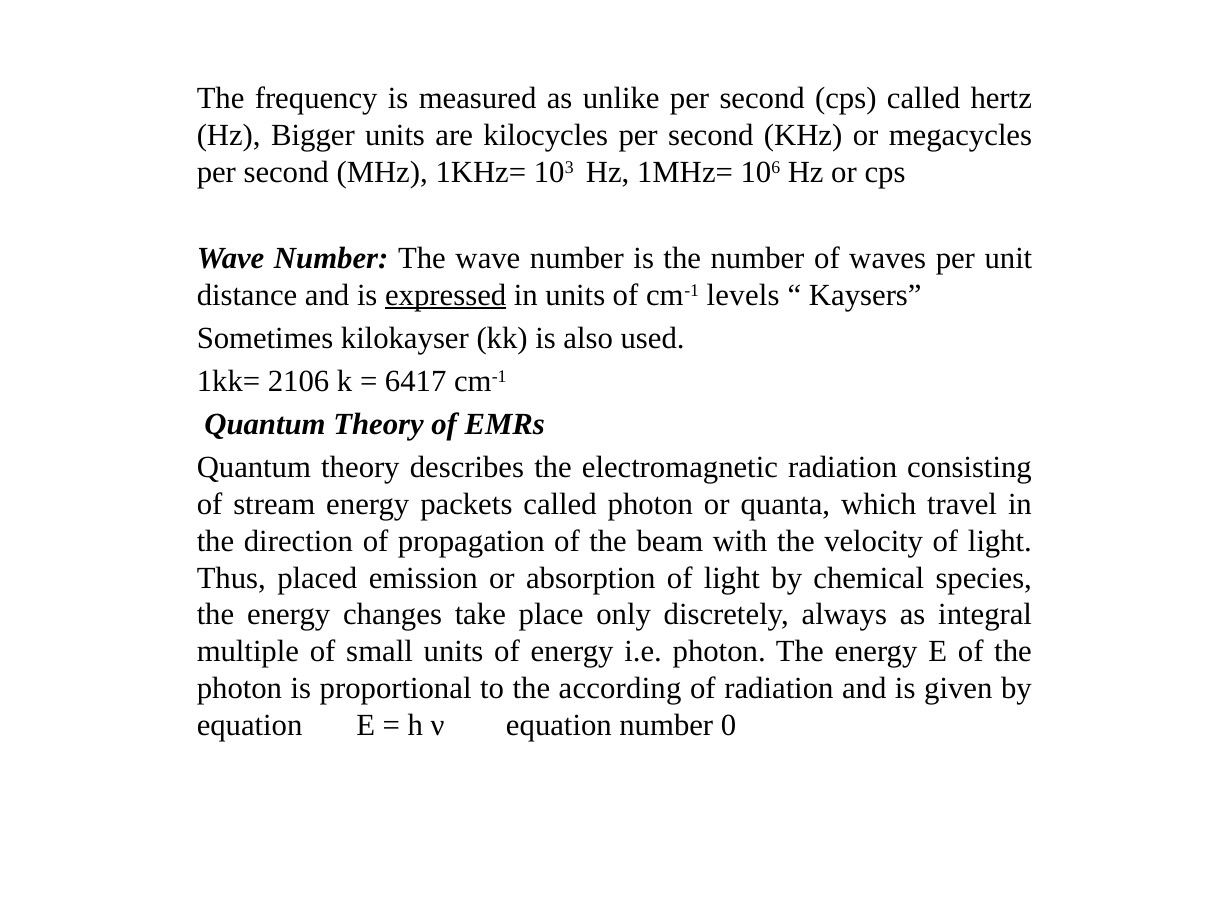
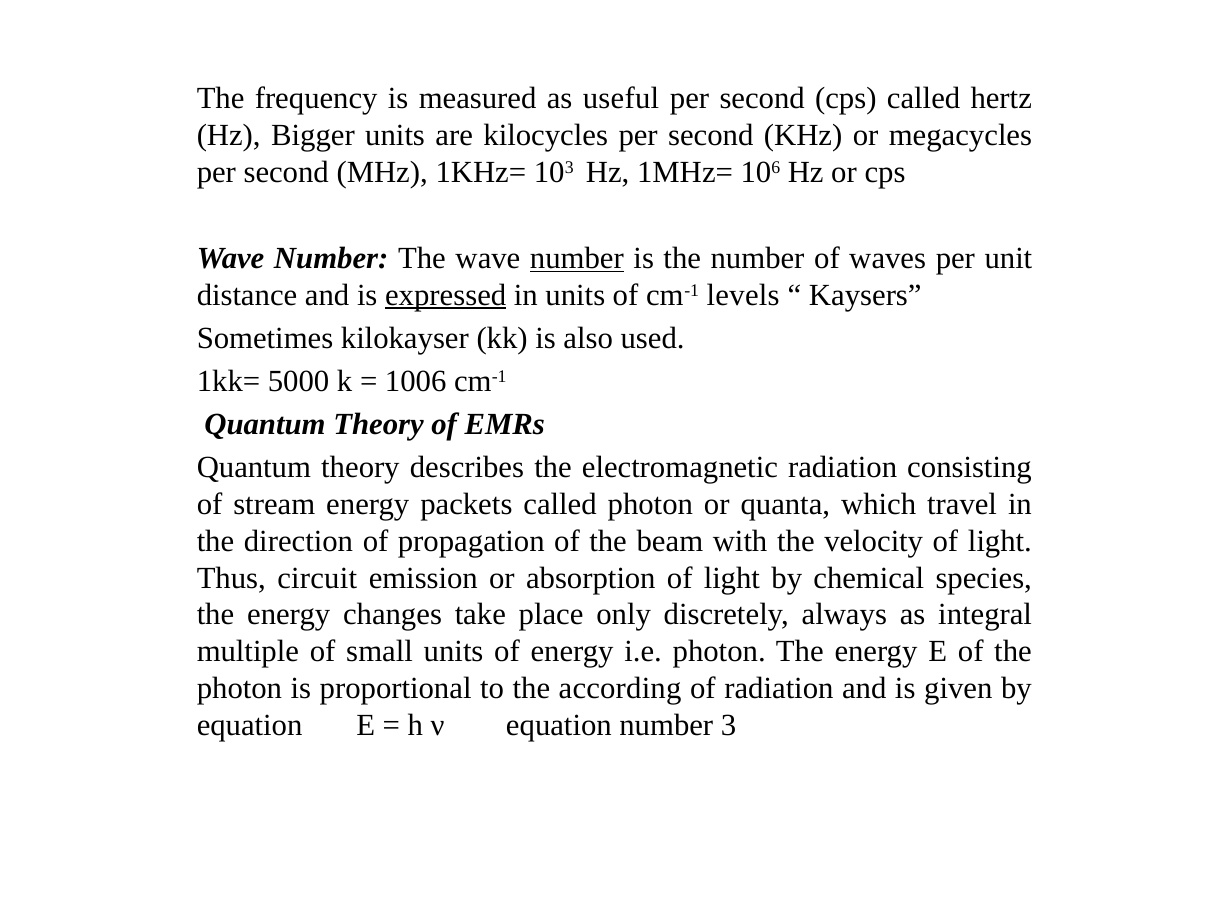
unlike: unlike -> useful
number at (577, 258) underline: none -> present
2106: 2106 -> 5000
6417: 6417 -> 1006
placed: placed -> circuit
0: 0 -> 3
